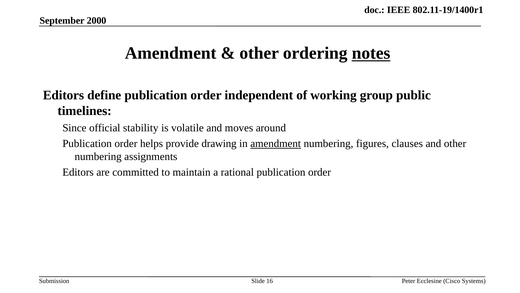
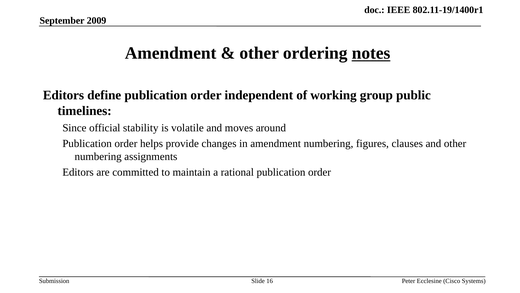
2000: 2000 -> 2009
drawing: drawing -> changes
amendment at (276, 143) underline: present -> none
